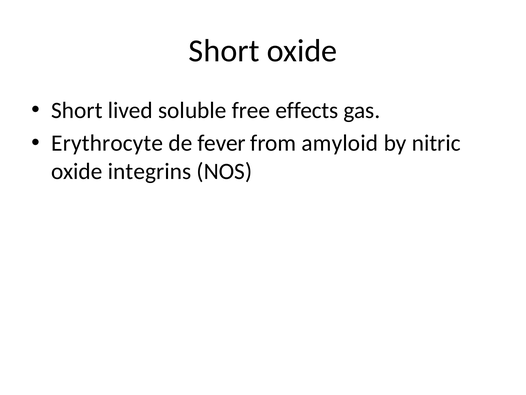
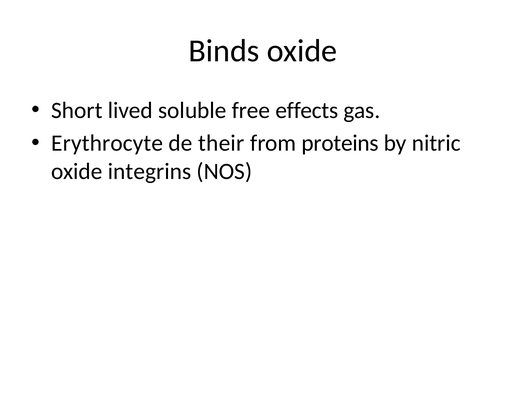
Short at (224, 51): Short -> Binds
fever: fever -> their
amyloid: amyloid -> proteins
